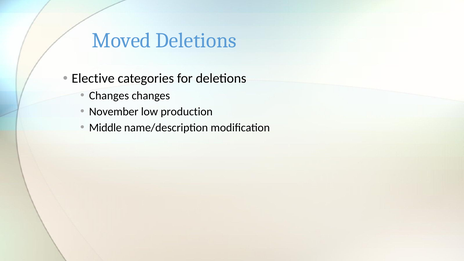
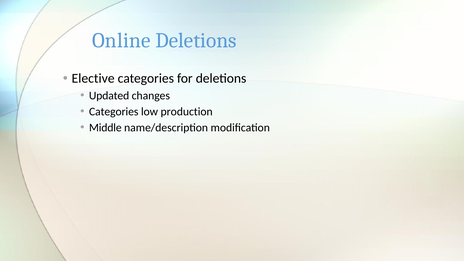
Moved: Moved -> Online
Changes at (109, 96): Changes -> Updated
November at (114, 112): November -> Categories
